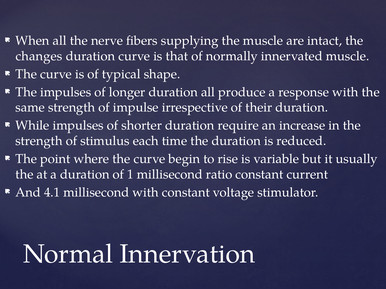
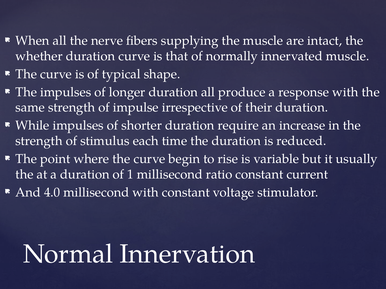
changes: changes -> whether
4.1: 4.1 -> 4.0
